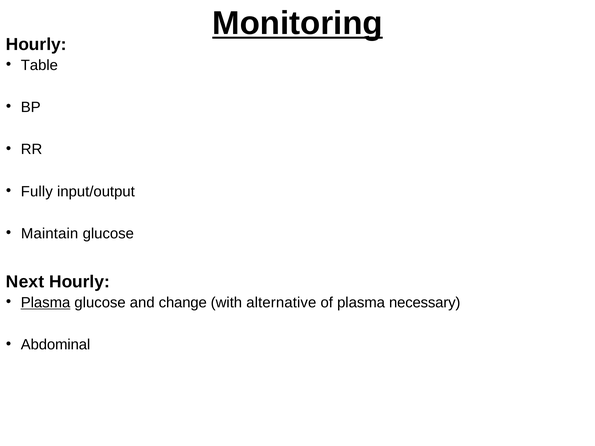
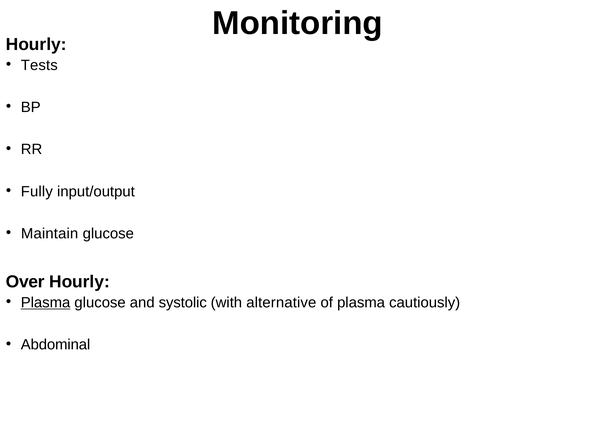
Monitoring underline: present -> none
Table: Table -> Tests
Next: Next -> Over
change: change -> systolic
necessary: necessary -> cautiously
